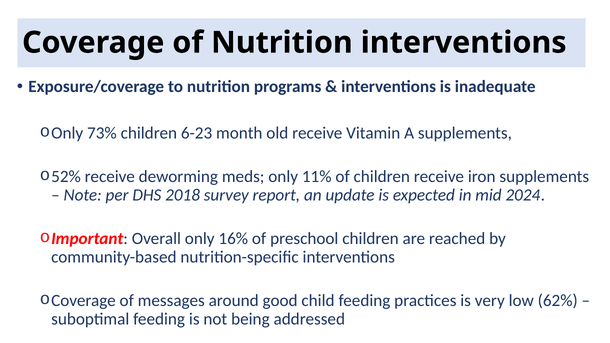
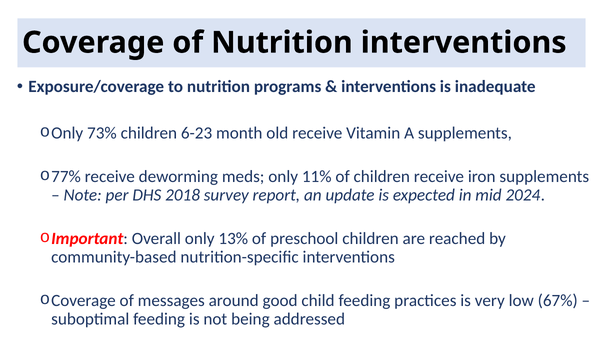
52%: 52% -> 77%
16%: 16% -> 13%
62%: 62% -> 67%
